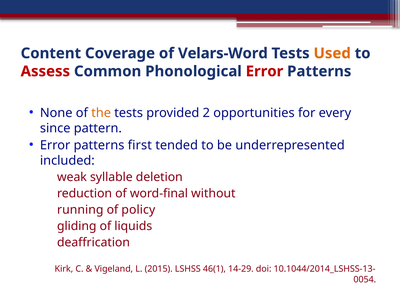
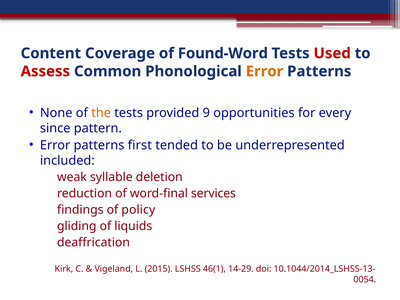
Velars-Word: Velars-Word -> Found-Word
Used colour: orange -> red
Error at (264, 71) colour: red -> orange
2: 2 -> 9
without: without -> services
running: running -> findings
